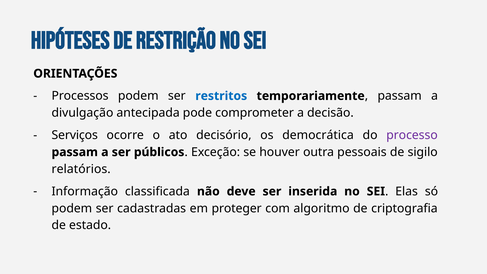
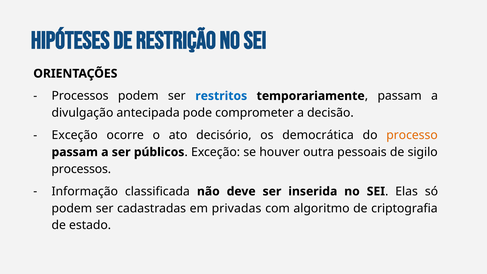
Serviços at (75, 135): Serviços -> Exceção
processo colour: purple -> orange
relatórios at (81, 169): relatórios -> processos
proteger: proteger -> privadas
